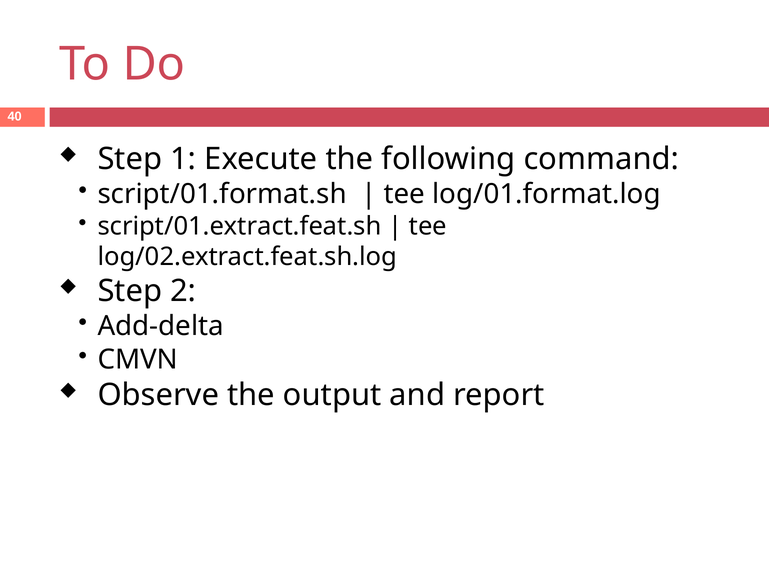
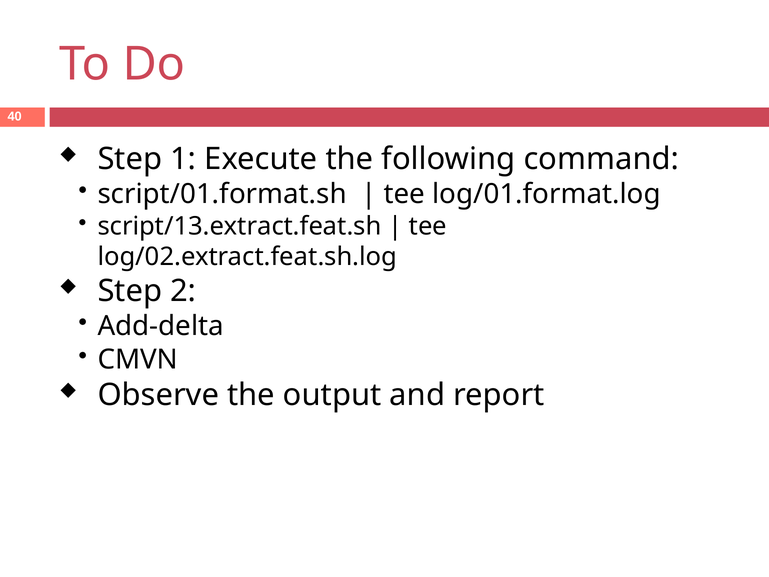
script/01.extract.feat.sh: script/01.extract.feat.sh -> script/13.extract.feat.sh
